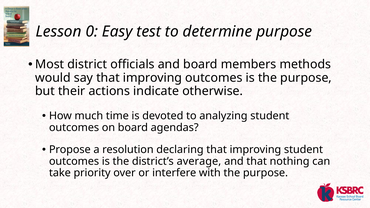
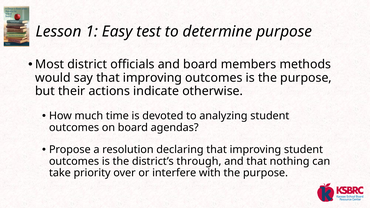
0: 0 -> 1
average: average -> through
